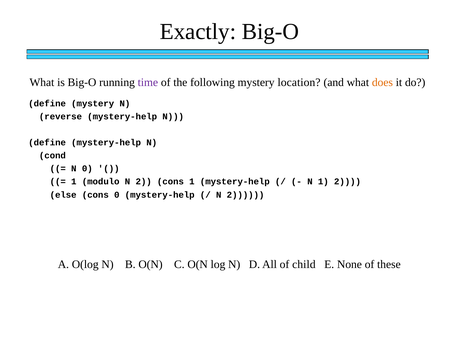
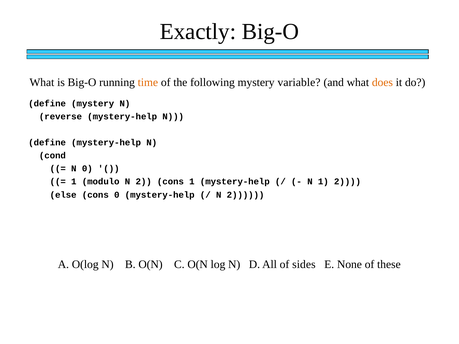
time colour: purple -> orange
location: location -> variable
child: child -> sides
